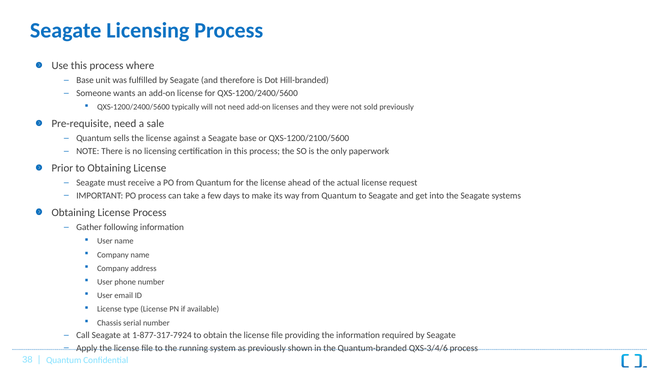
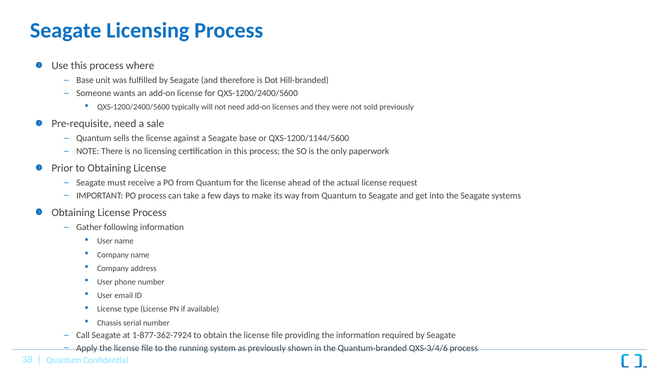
QXS-1200/2100/5600: QXS-1200/2100/5600 -> QXS-1200/1144/5600
1-877-317-7924: 1-877-317-7924 -> 1-877-362-7924
